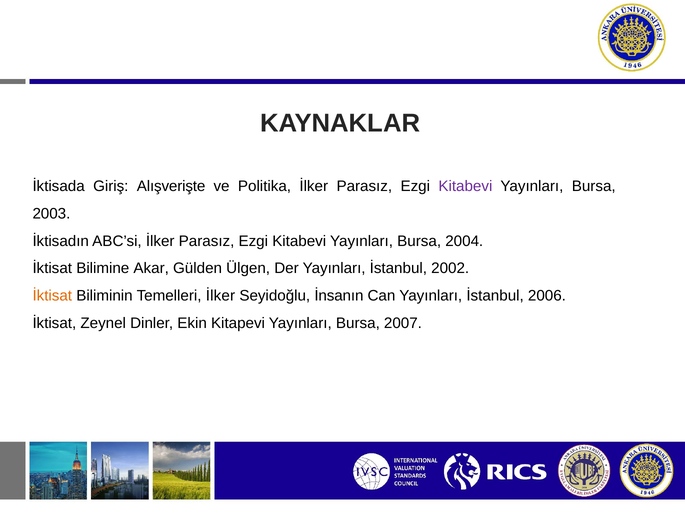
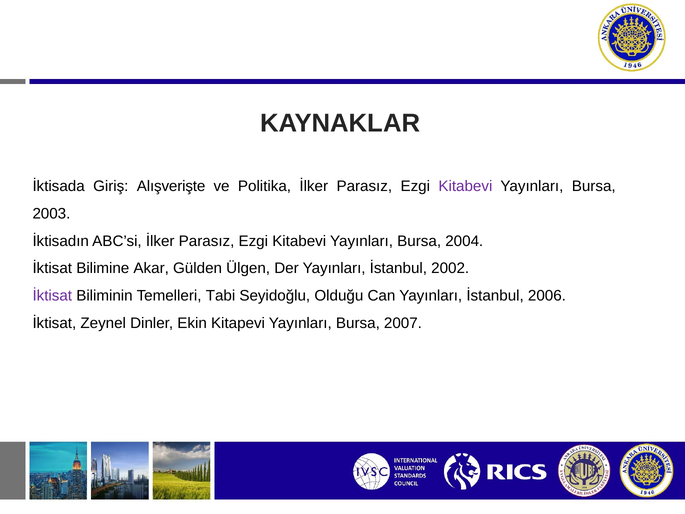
İktisat at (52, 296) colour: orange -> purple
Temelleri İlker: İlker -> Tabi
İnsanın: İnsanın -> Olduğu
